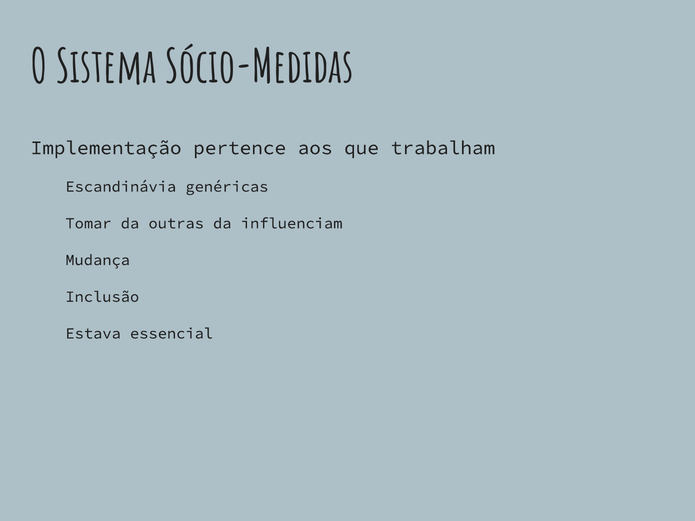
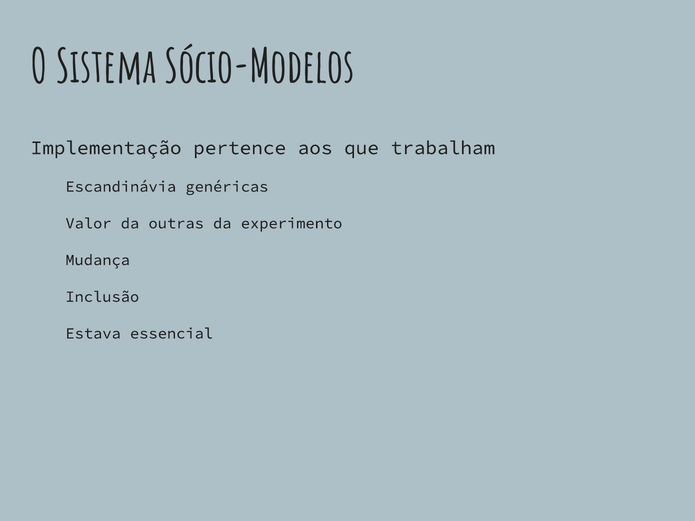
Sócio-Medidas: Sócio-Medidas -> Sócio-Modelos
Tomar: Tomar -> Valor
influenciam: influenciam -> experimento
